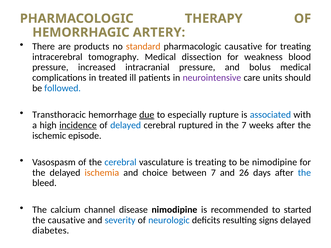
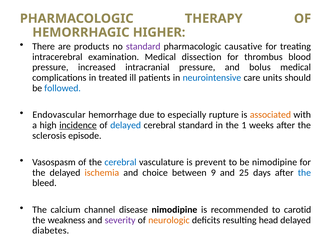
ARTERY: ARTERY -> HIGHER
standard at (143, 47) colour: orange -> purple
tomography: tomography -> examination
weakness: weakness -> thrombus
neurointensive colour: purple -> blue
Transthoracic: Transthoracic -> Endovascular
due underline: present -> none
associated colour: blue -> orange
cerebral ruptured: ruptured -> standard
the 7: 7 -> 1
ischemic: ischemic -> sclerosis
is treating: treating -> prevent
between 7: 7 -> 9
26: 26 -> 25
started: started -> carotid
the causative: causative -> weakness
severity colour: blue -> purple
neurologic colour: blue -> orange
signs: signs -> head
